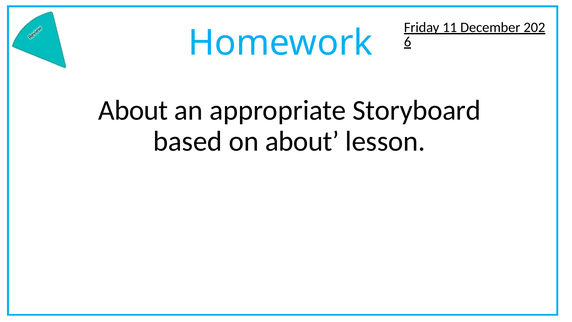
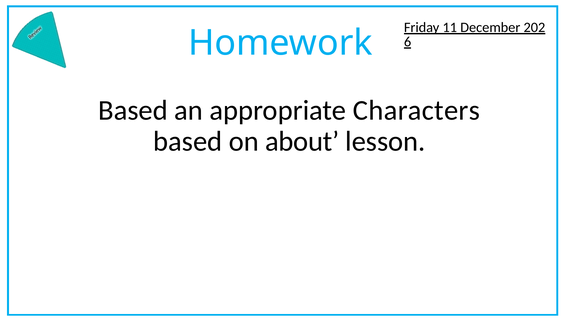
About at (133, 110): About -> Based
Storyboard: Storyboard -> Characters
